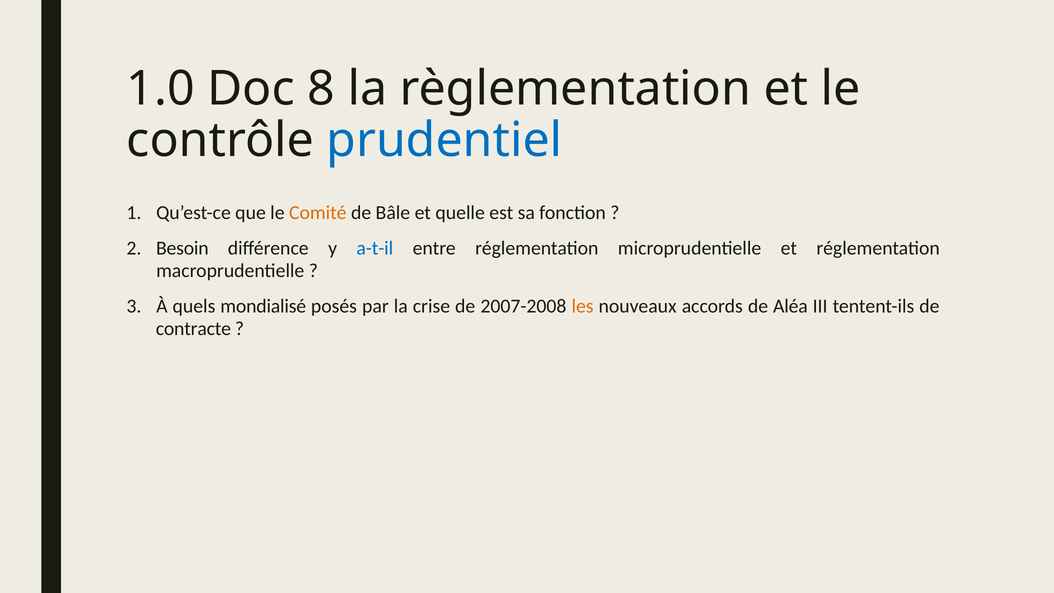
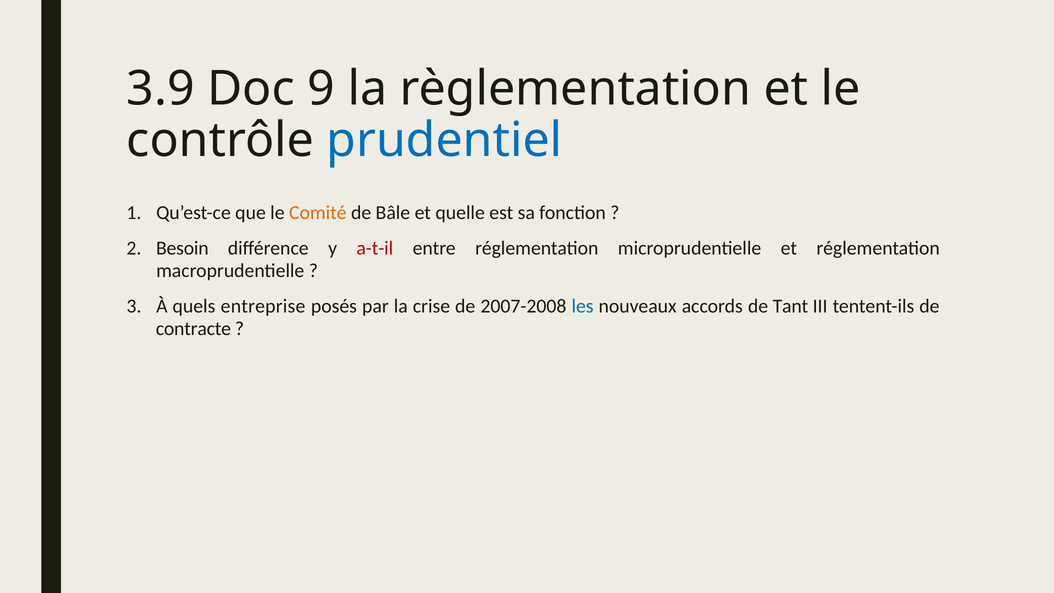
1.0: 1.0 -> 3.9
8: 8 -> 9
a-t-il colour: blue -> red
mondialisé: mondialisé -> entreprise
les colour: orange -> blue
Aléa: Aléa -> Tant
